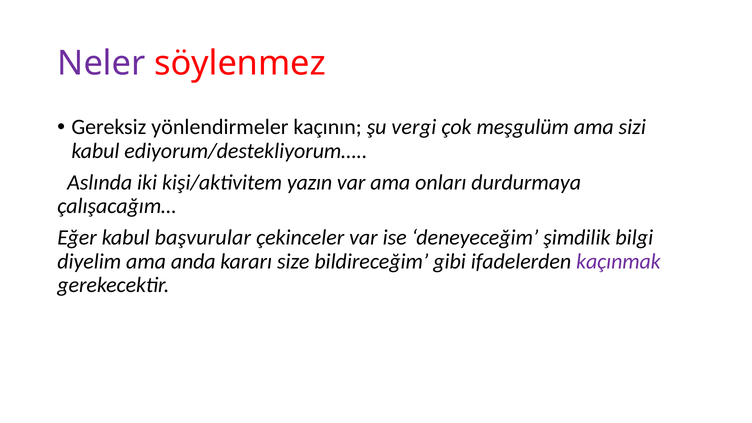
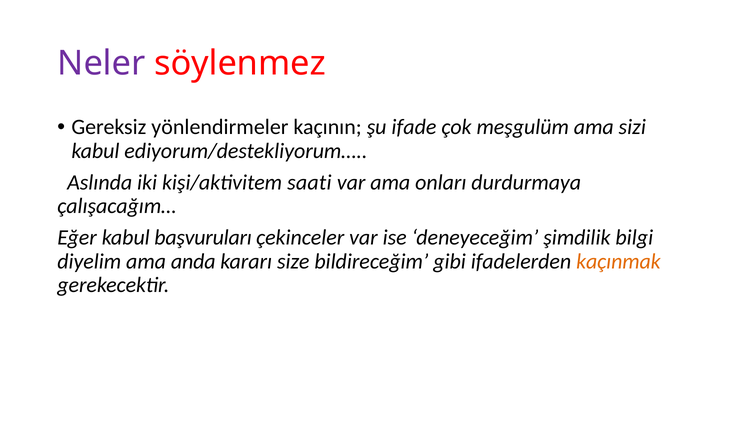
vergi: vergi -> ifade
yazın: yazın -> saati
başvurular: başvurular -> başvuruları
kaçınmak colour: purple -> orange
